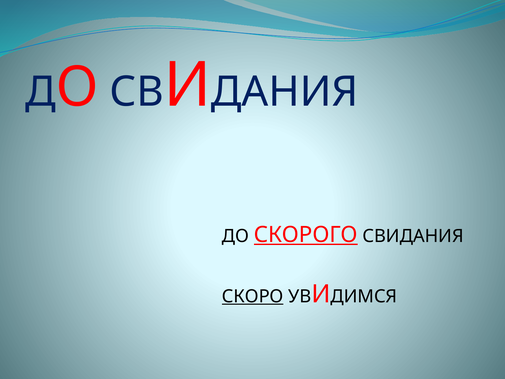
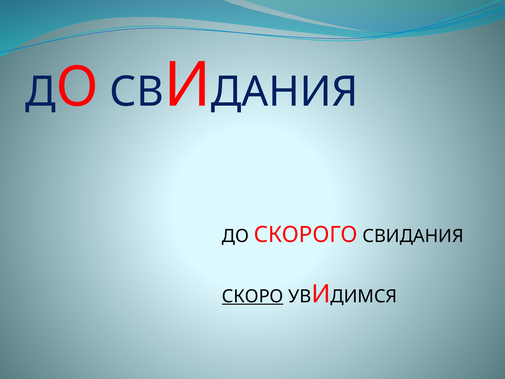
СКОРОГО underline: present -> none
